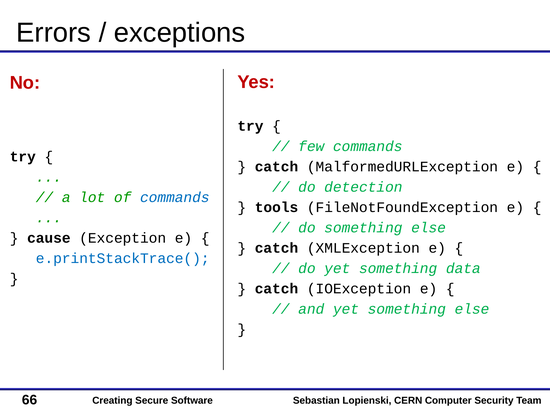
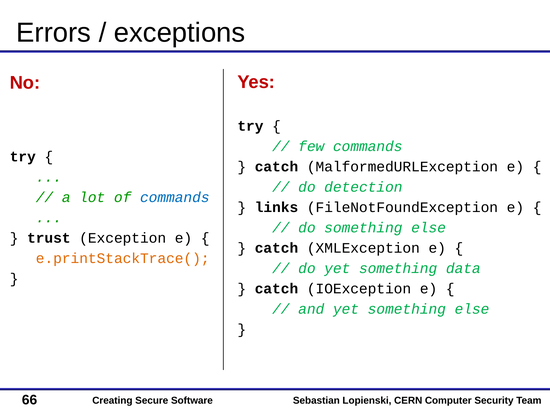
tools: tools -> links
cause: cause -> trust
e.printStackTrace( colour: blue -> orange
